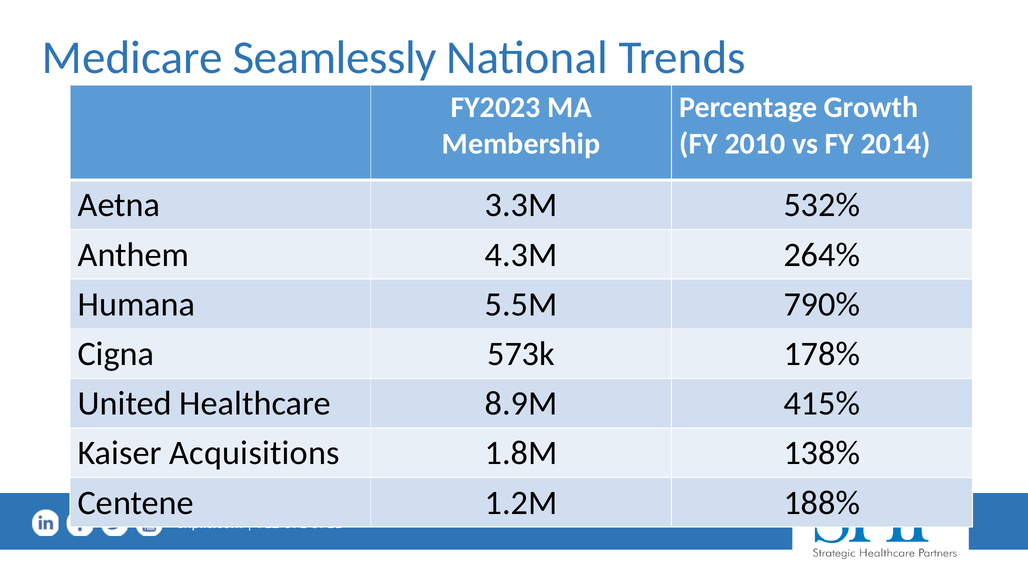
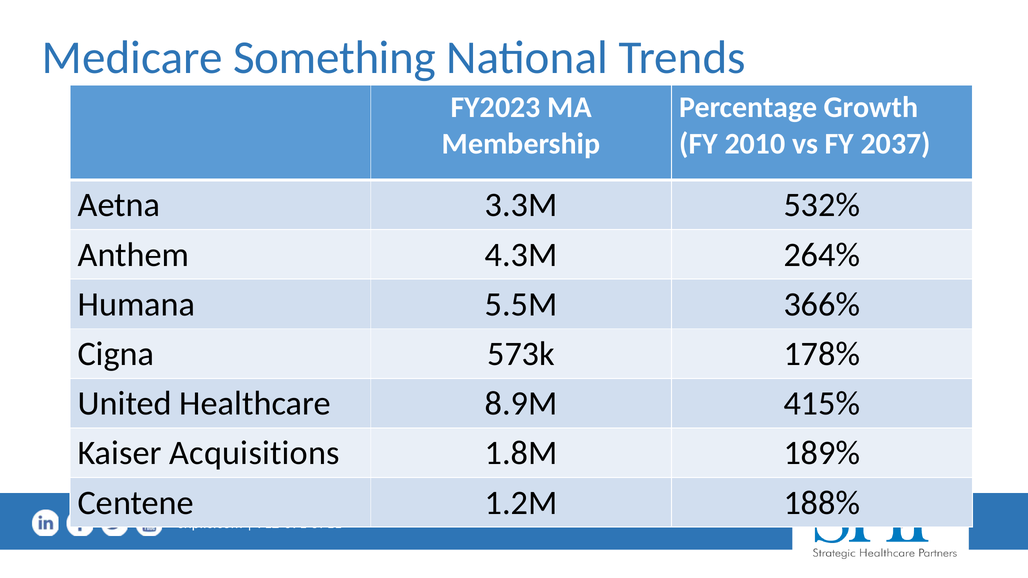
Seamlessly: Seamlessly -> Something
2014: 2014 -> 2037
790%: 790% -> 366%
138%: 138% -> 189%
